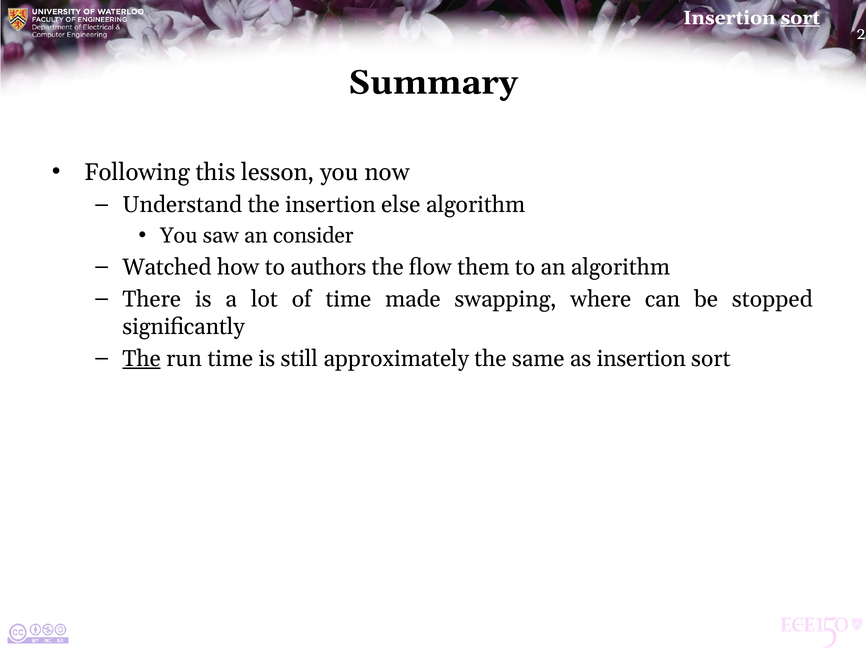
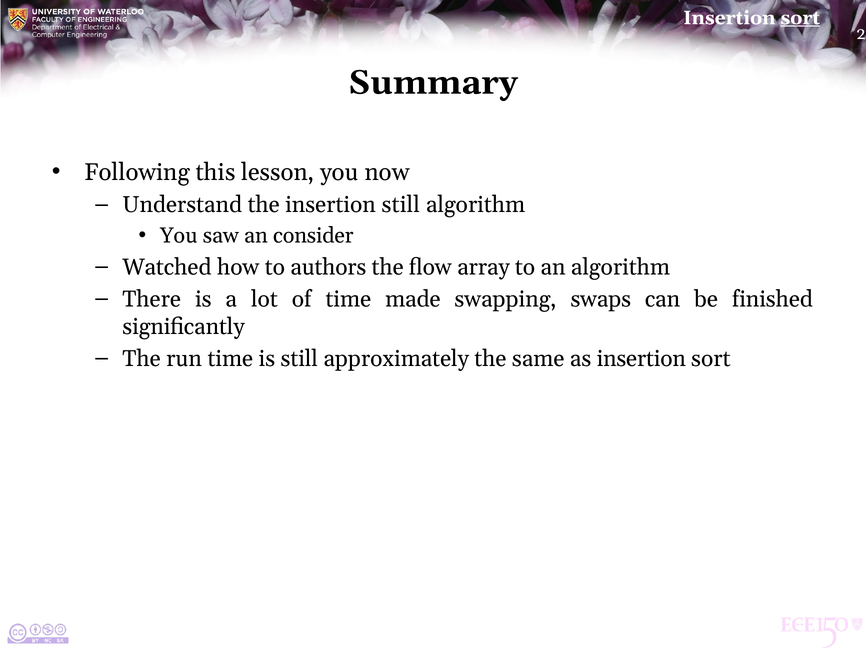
insertion else: else -> still
them: them -> array
where: where -> swaps
stopped: stopped -> finished
The at (142, 358) underline: present -> none
